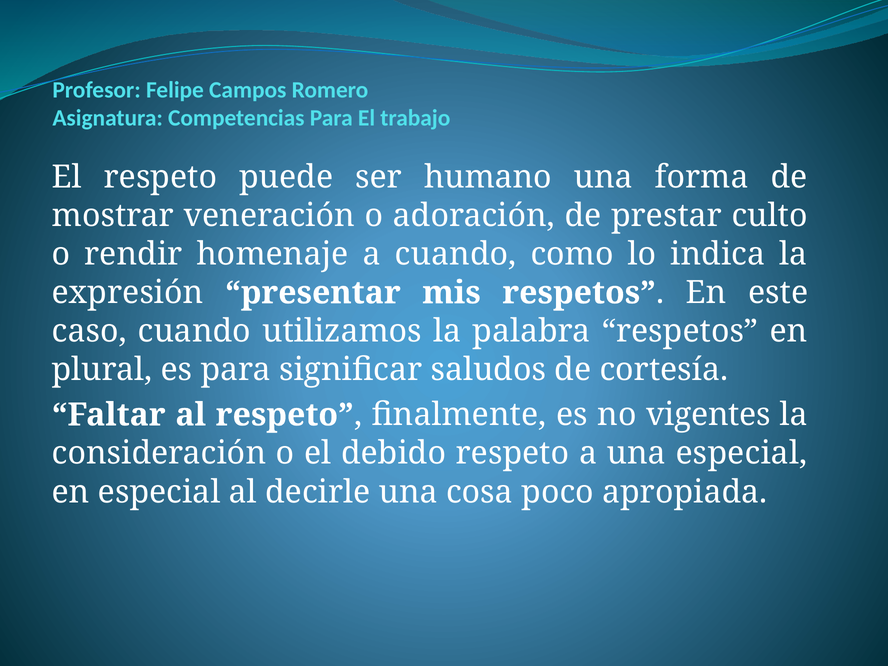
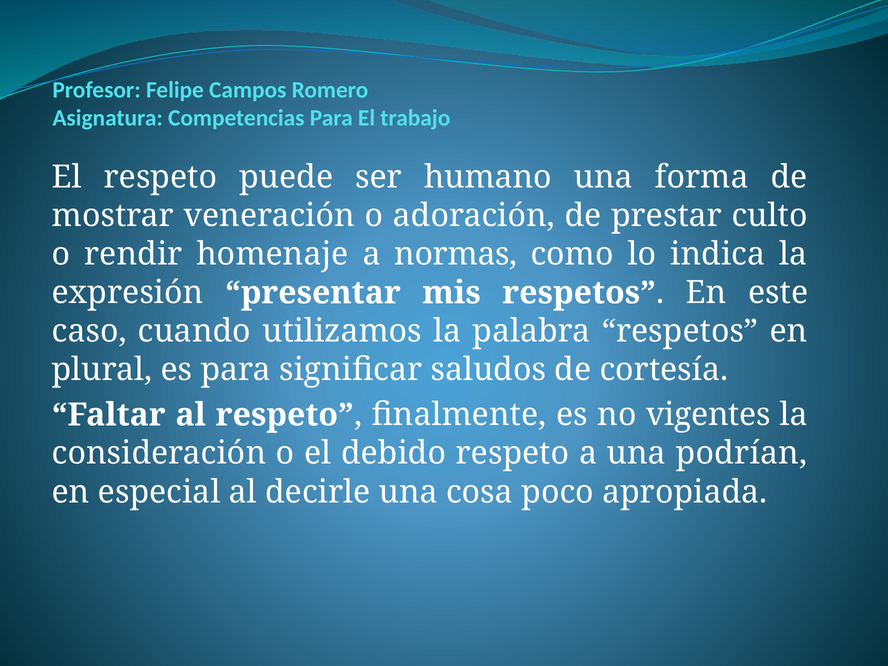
a cuando: cuando -> normas
una especial: especial -> podrían
